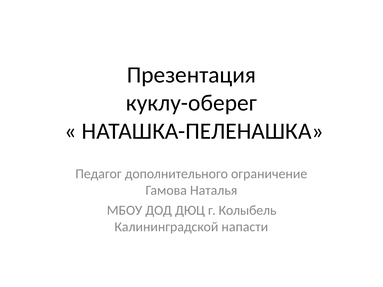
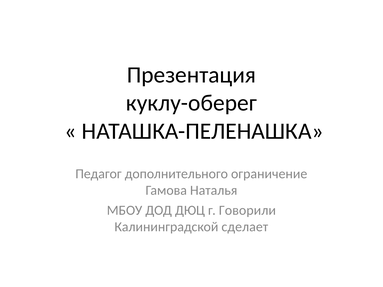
Колыбель: Колыбель -> Говорили
напасти: напасти -> сделает
